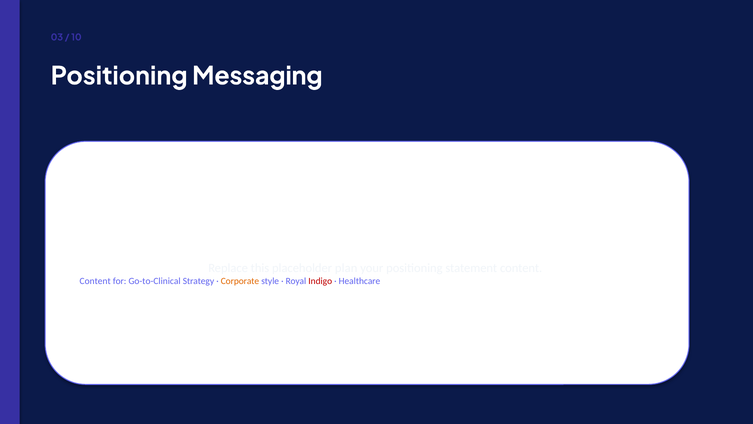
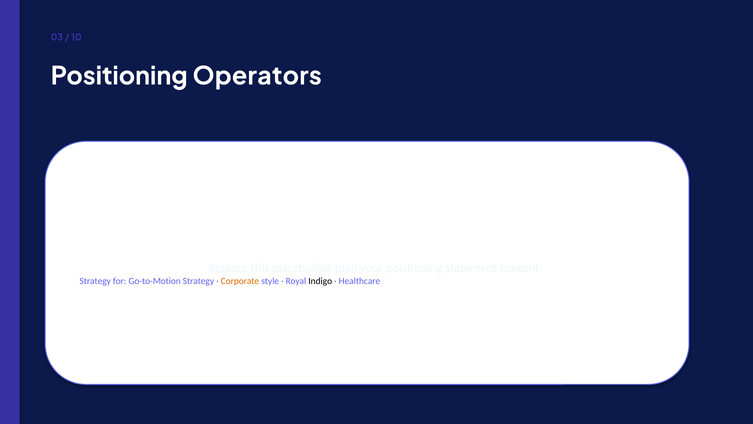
Messaging: Messaging -> Operators
Content at (95, 281): Content -> Strategy
Go-to-Clinical: Go-to-Clinical -> Go-to-Motion
Indigo colour: red -> black
